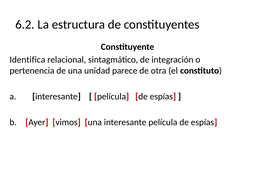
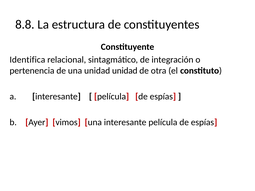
6.2: 6.2 -> 8.8
unidad parece: parece -> unidad
